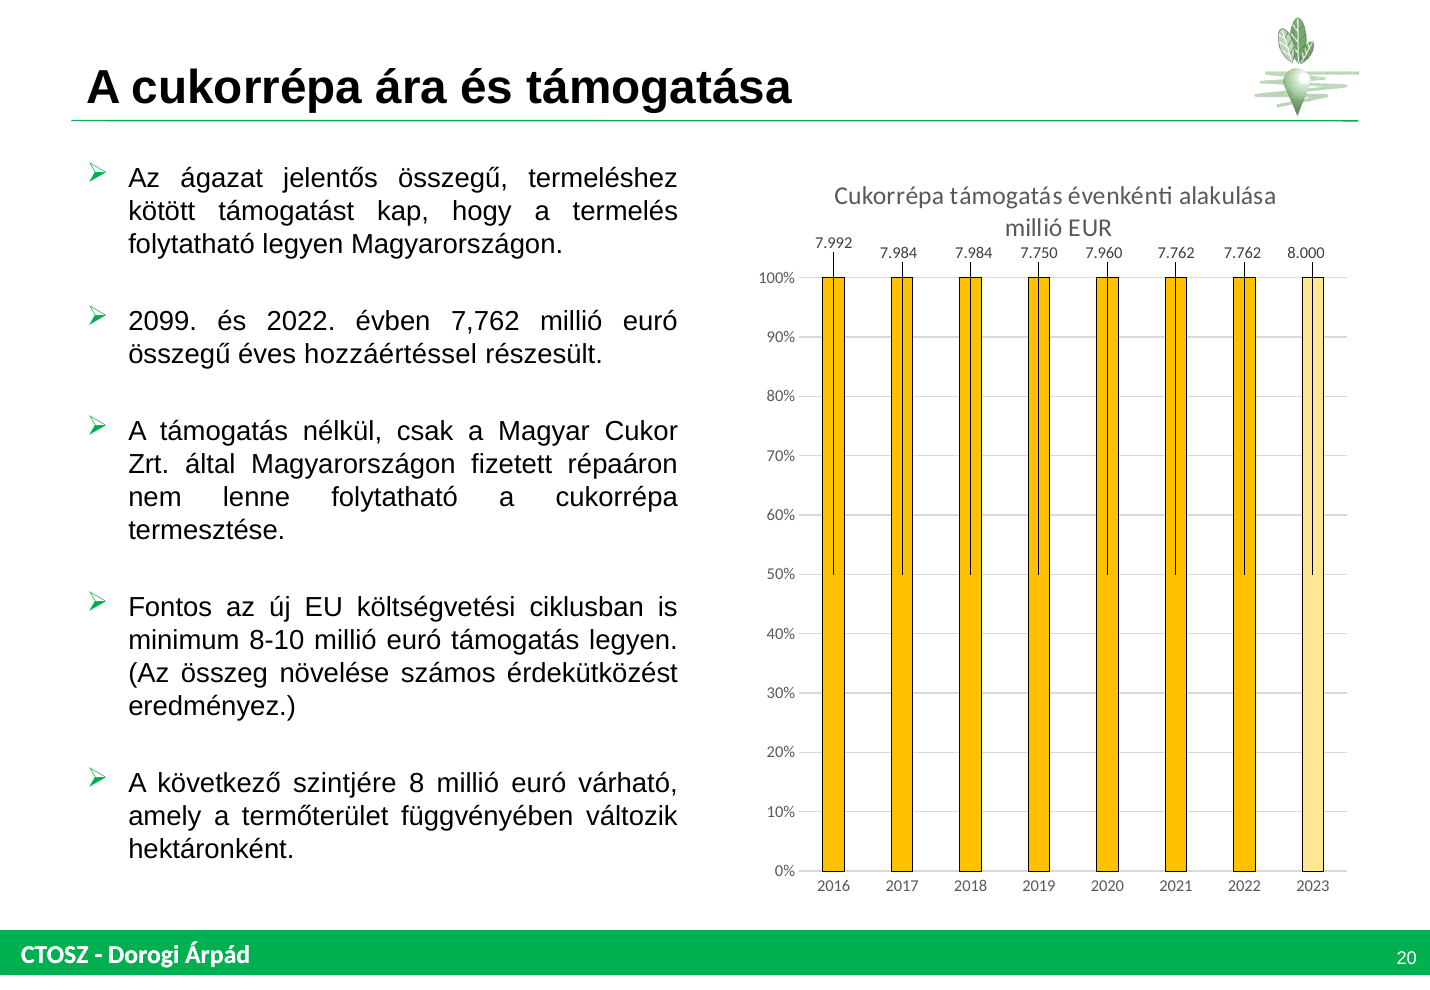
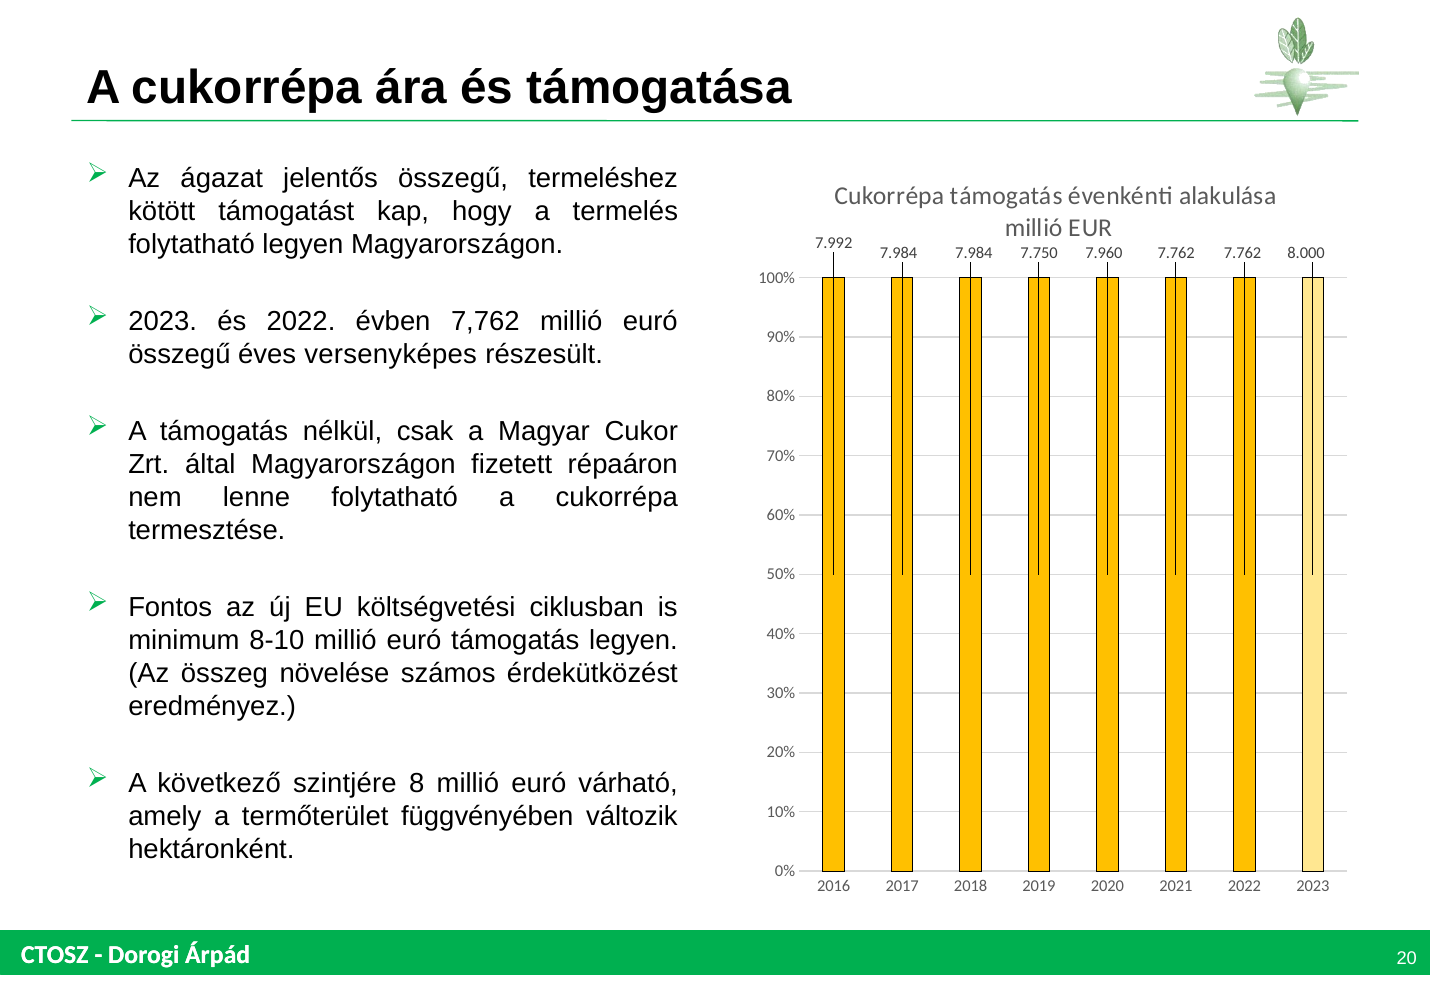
2099 at (163, 321): 2099 -> 2023
hozzáértéssel: hozzáértéssel -> versenyképes
